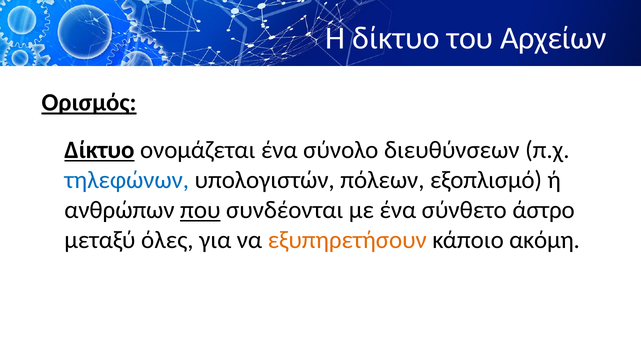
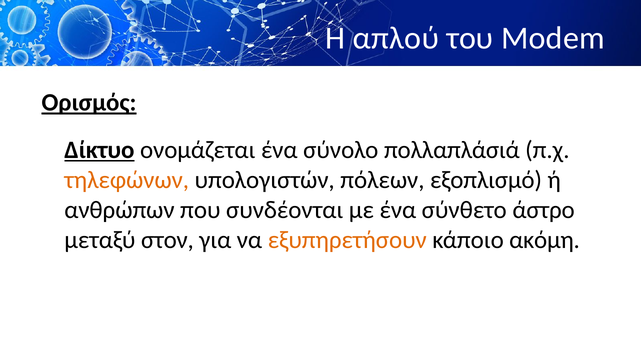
Η δίκτυο: δίκτυο -> απλού
Αρχείων: Αρχείων -> Modem
διευθύνσεων: διευθύνσεων -> πολλαπλάσιά
τηλεφώνων colour: blue -> orange
που underline: present -> none
όλες: όλες -> στον
